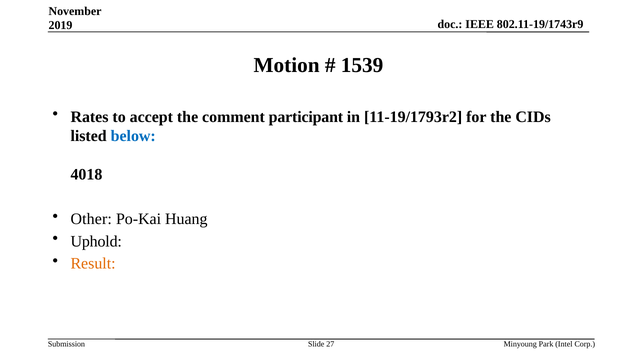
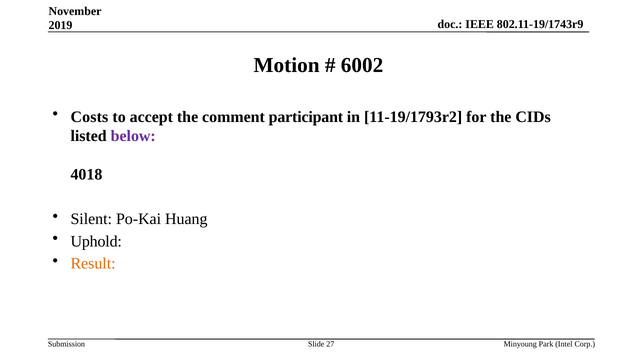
1539: 1539 -> 6002
Rates: Rates -> Costs
below colour: blue -> purple
Other: Other -> Silent
